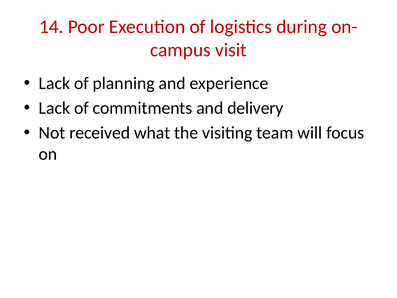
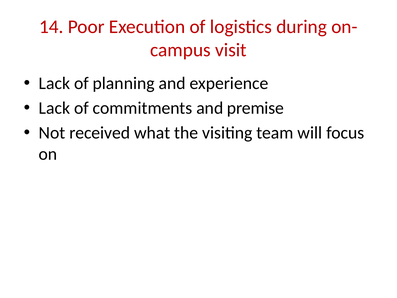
delivery: delivery -> premise
